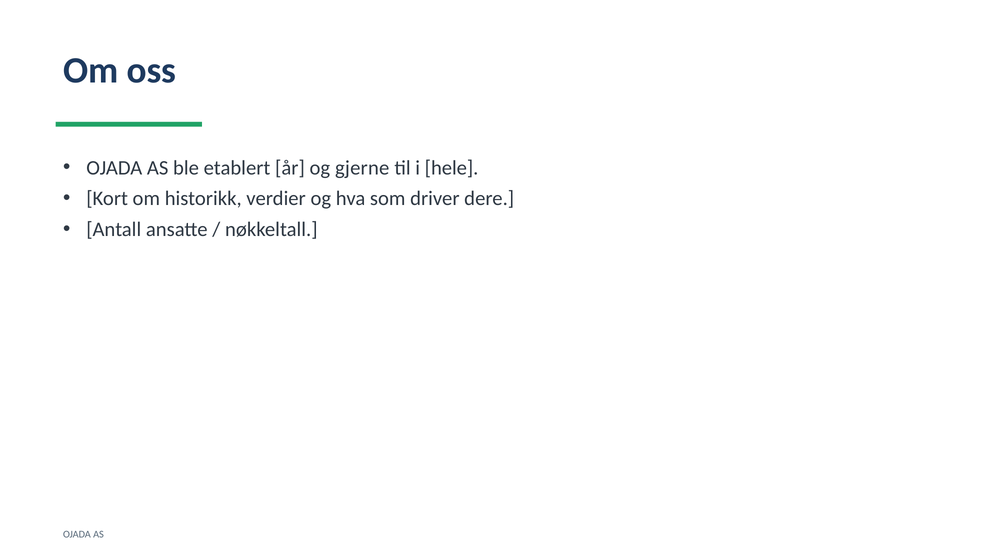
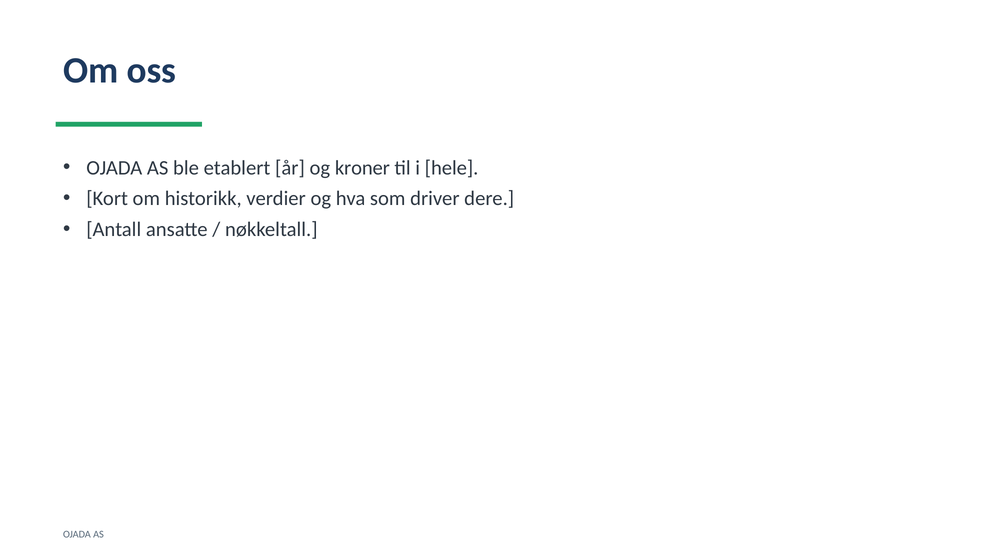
gjerne: gjerne -> kroner
